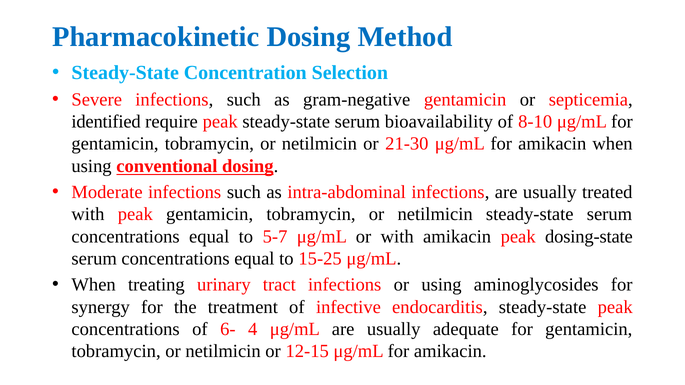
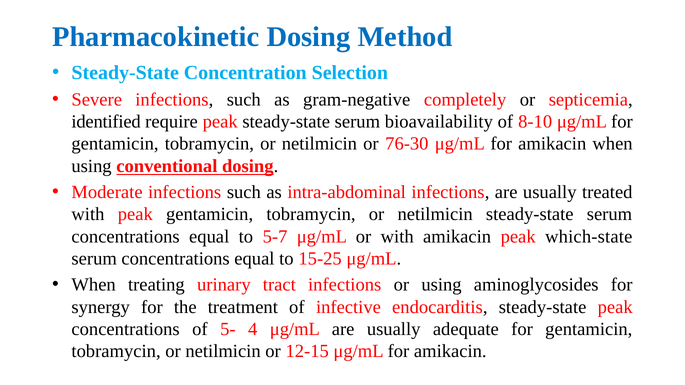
gram-negative gentamicin: gentamicin -> completely
21-30: 21-30 -> 76-30
dosing-state: dosing-state -> which-state
6-: 6- -> 5-
